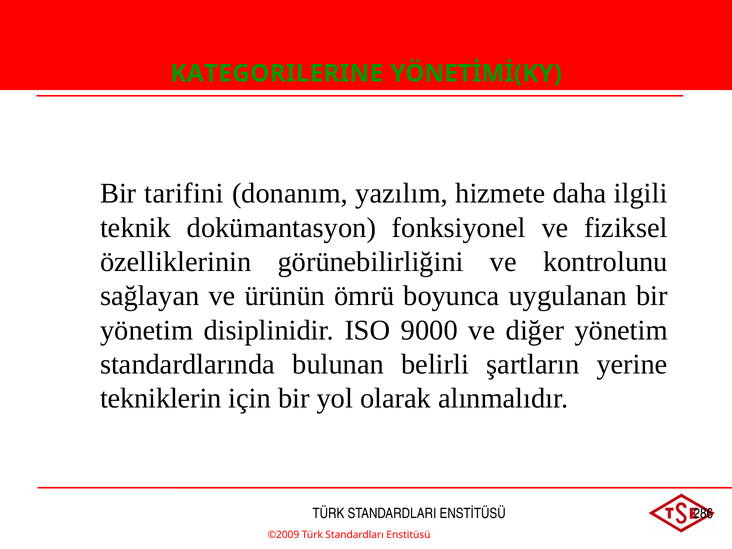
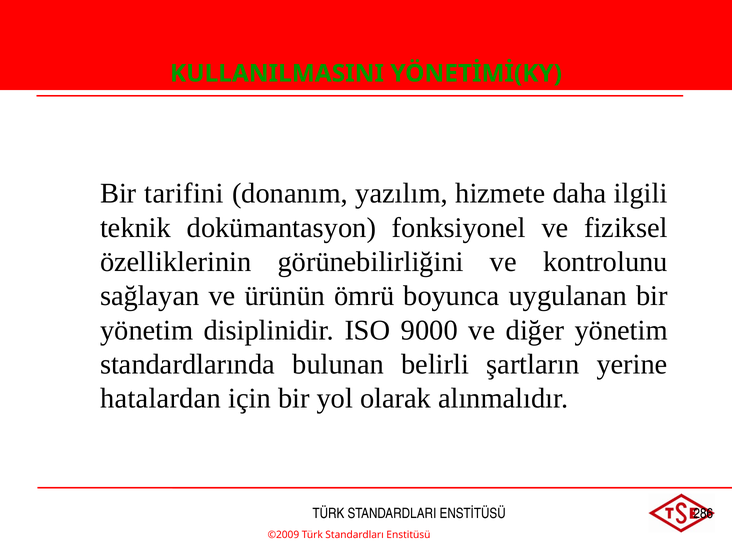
KATEGORILERINE: KATEGORILERINE -> KULLANILMASINI
tekniklerin: tekniklerin -> hatalardan
